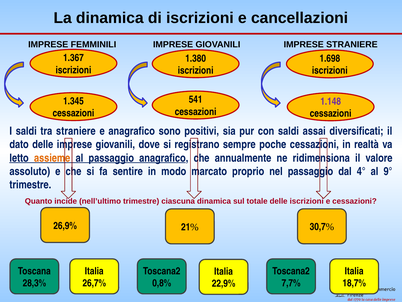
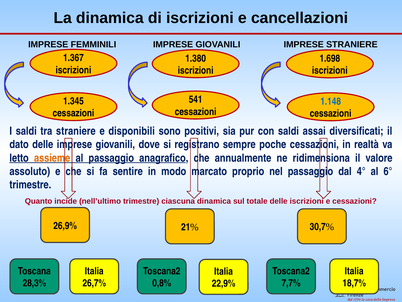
1.148 colour: purple -> blue
e anagrafico: anagrafico -> disponibili
9°: 9° -> 6°
